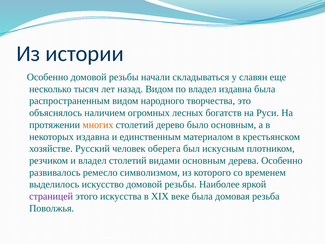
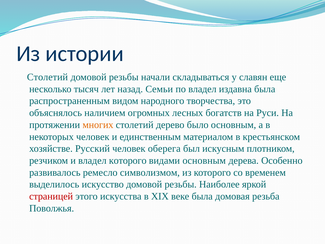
Особенно at (48, 77): Особенно -> Столетий
назад Видом: Видом -> Семьи
некоторых издавна: издавна -> человек
владел столетий: столетий -> которого
страницей colour: purple -> red
